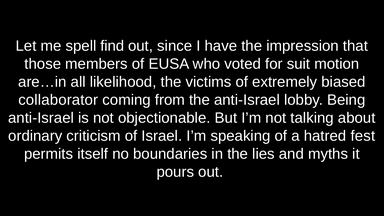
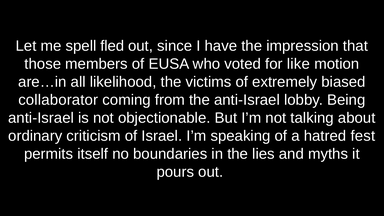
find: find -> fled
suit: suit -> like
